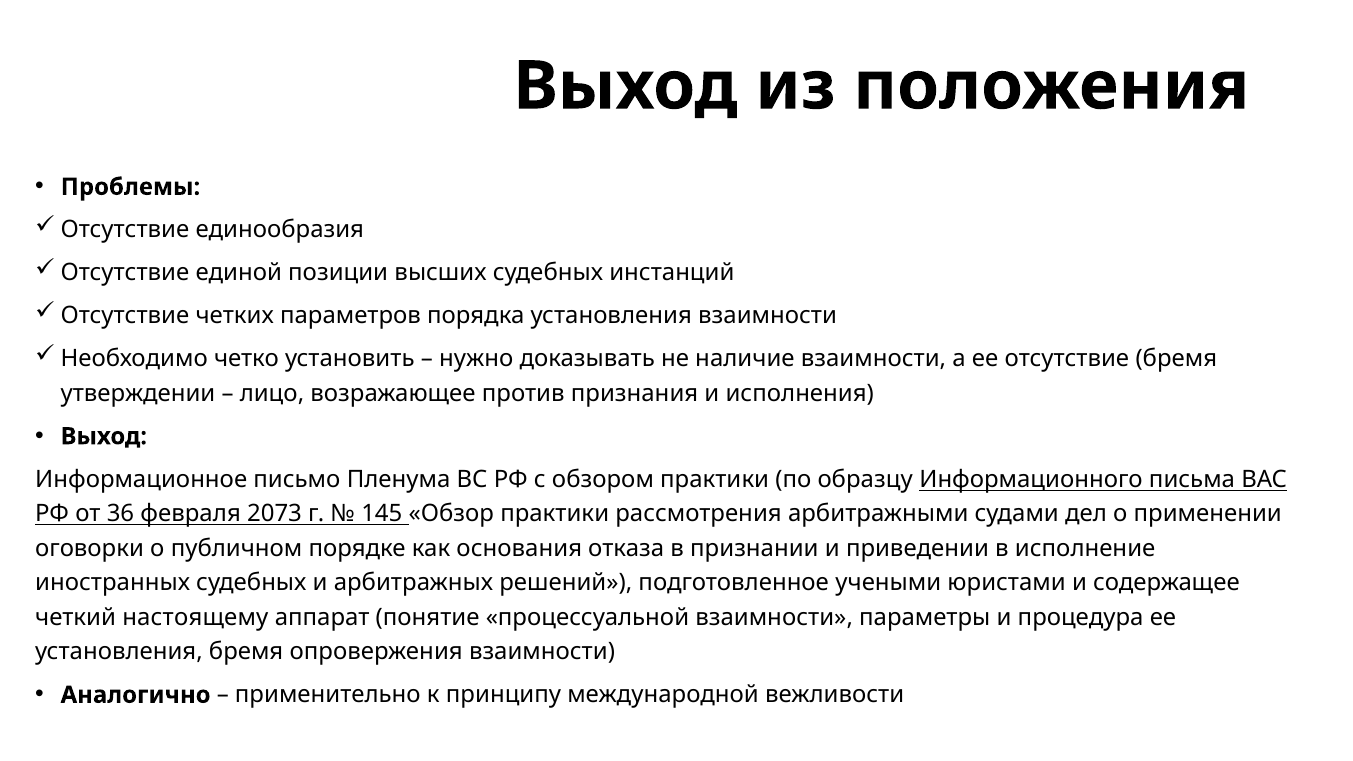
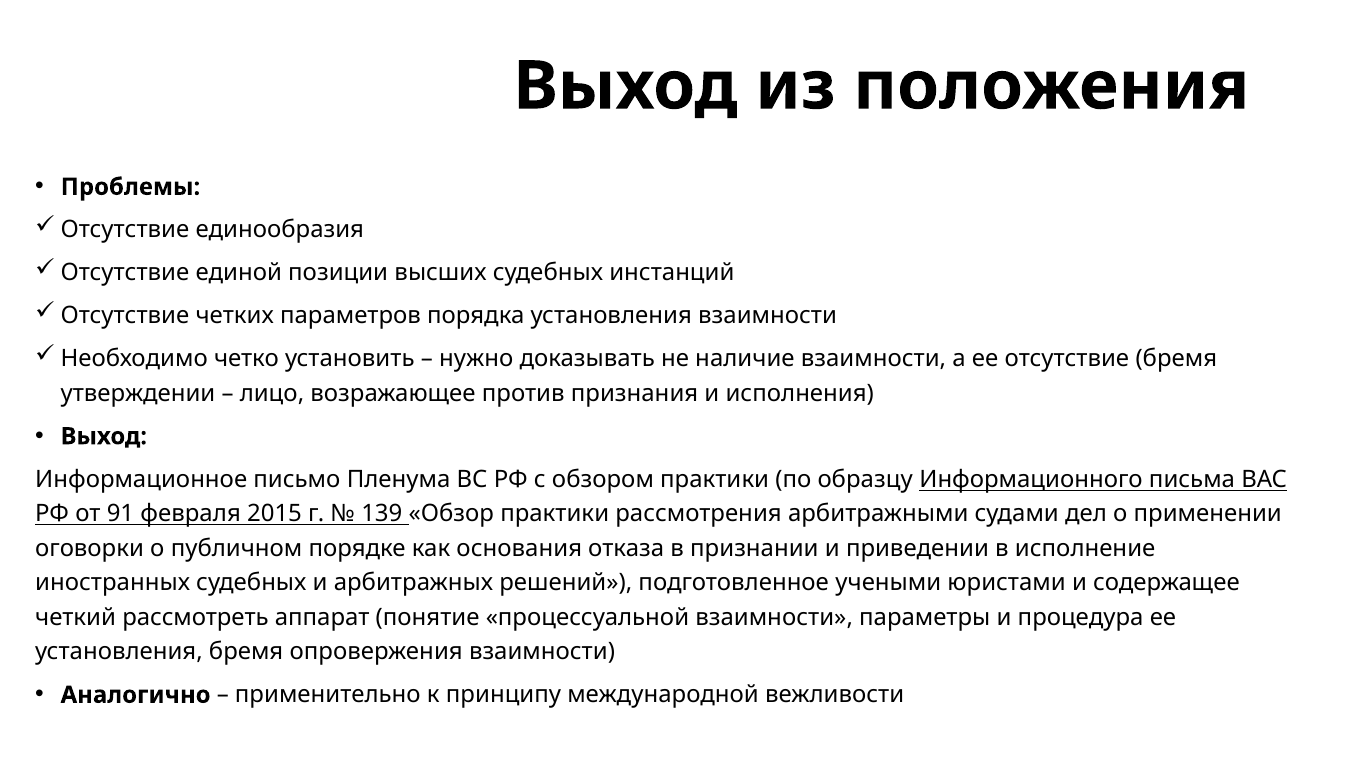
36: 36 -> 91
2073: 2073 -> 2015
145: 145 -> 139
настоящему: настоящему -> рассмотреть
